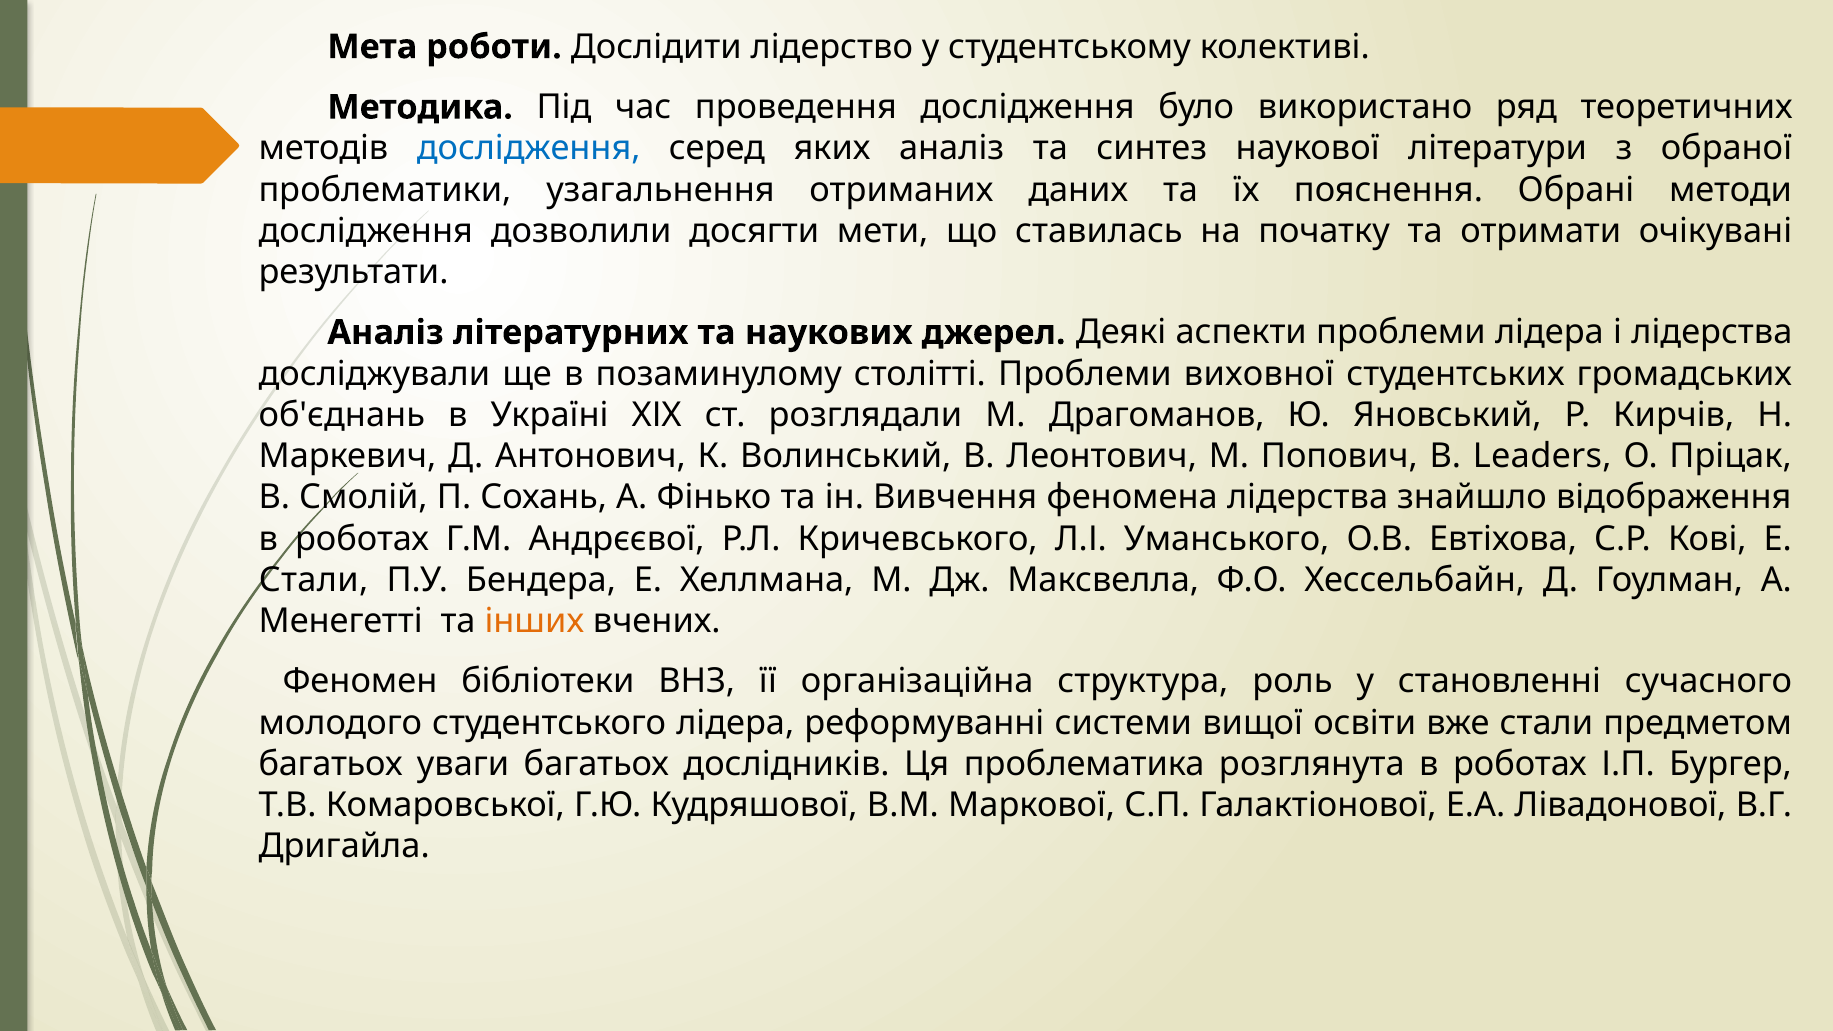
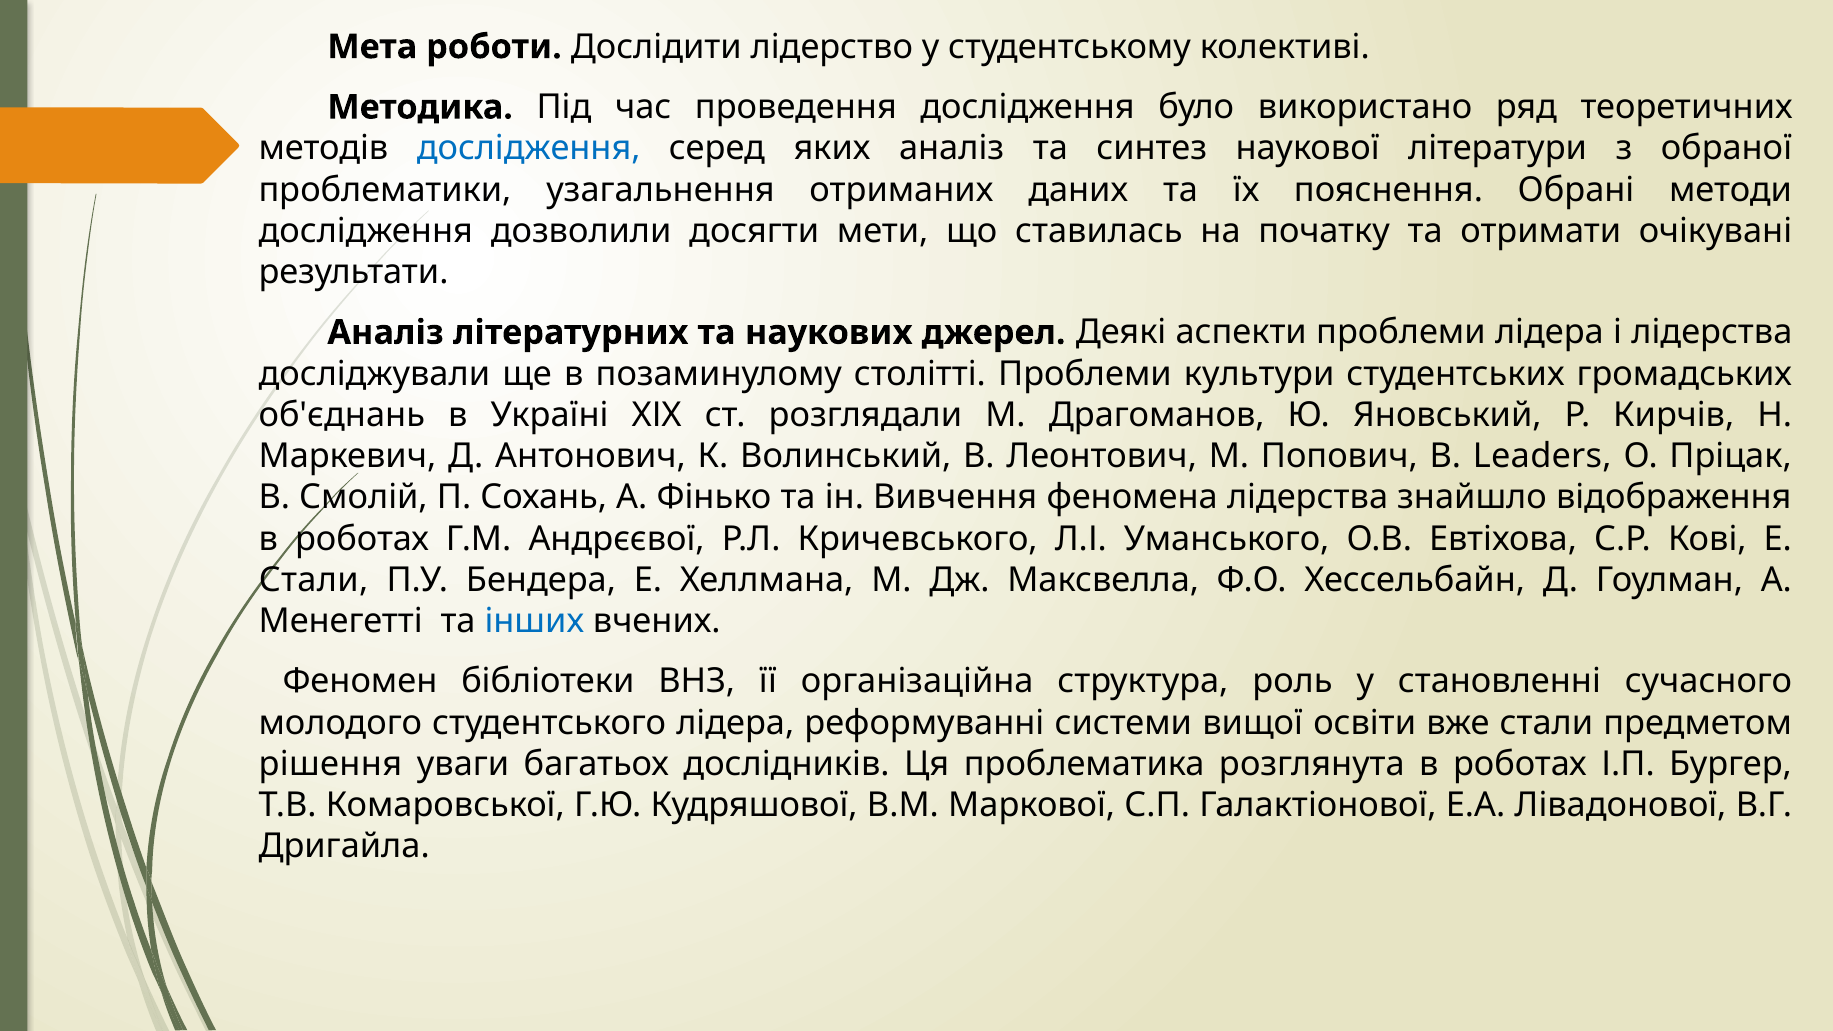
виховної: виховної -> культури
інших colour: orange -> blue
багатьох at (331, 764): багатьох -> рішення
